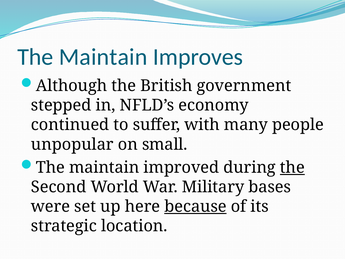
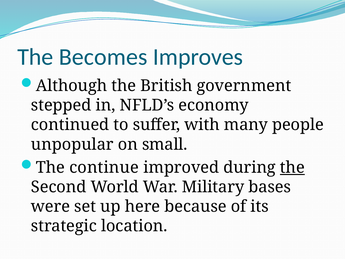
Maintain at (103, 57): Maintain -> Becomes
maintain at (104, 167): maintain -> continue
because underline: present -> none
